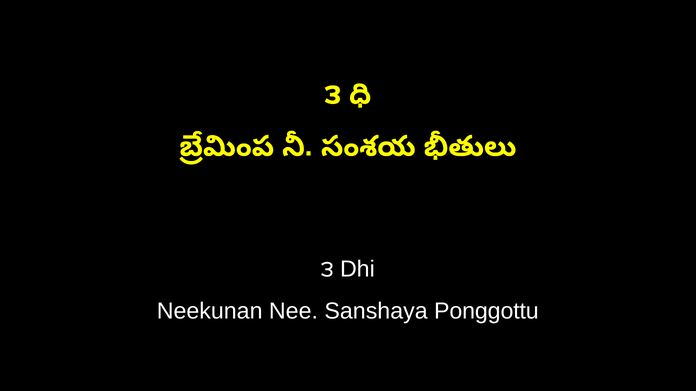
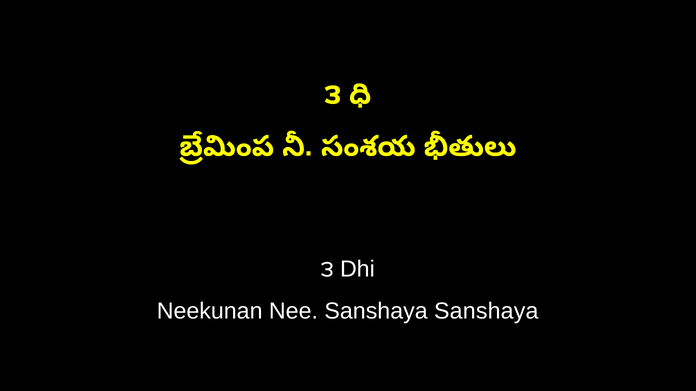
Sanshaya Ponggottu: Ponggottu -> Sanshaya
